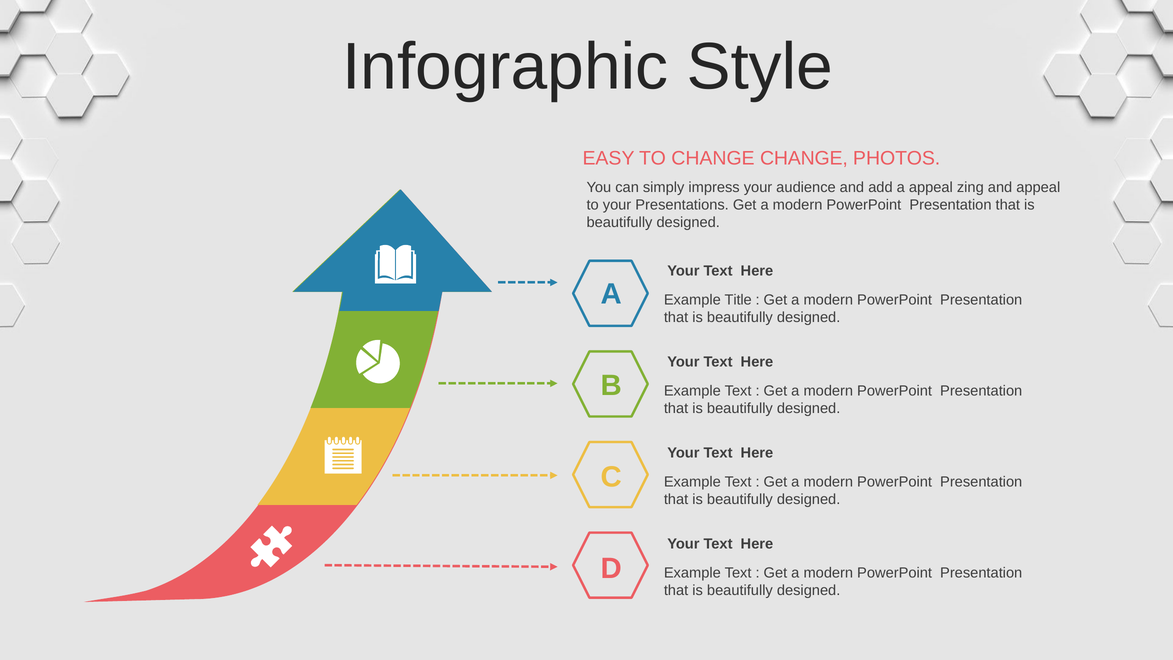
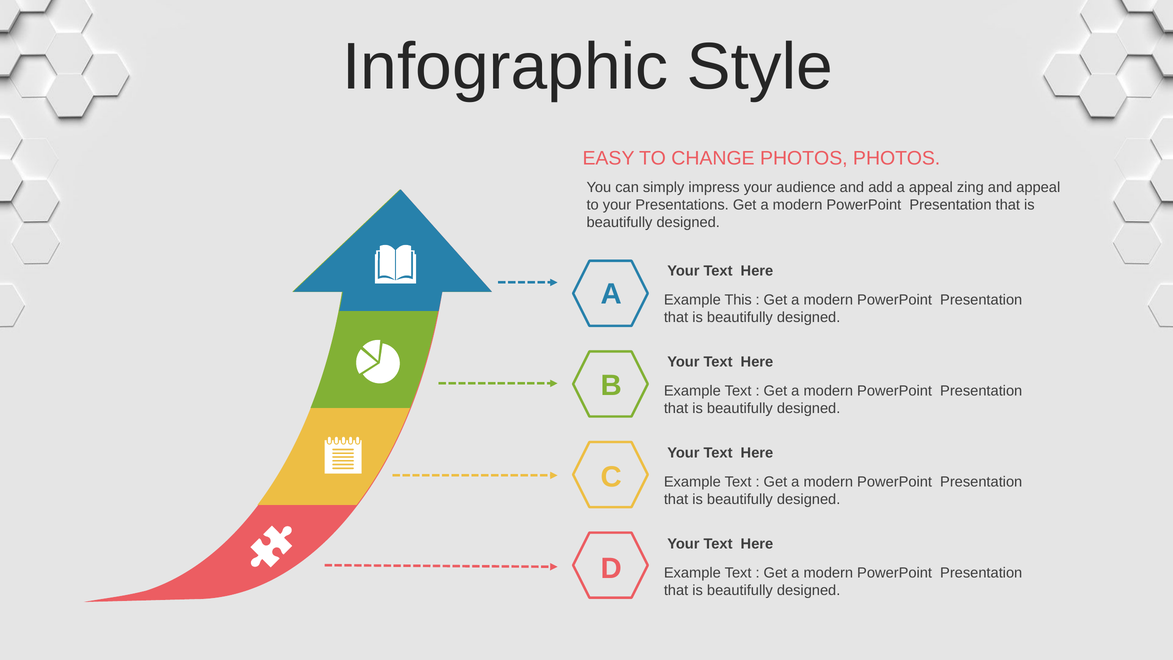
CHANGE CHANGE: CHANGE -> PHOTOS
Title: Title -> This
